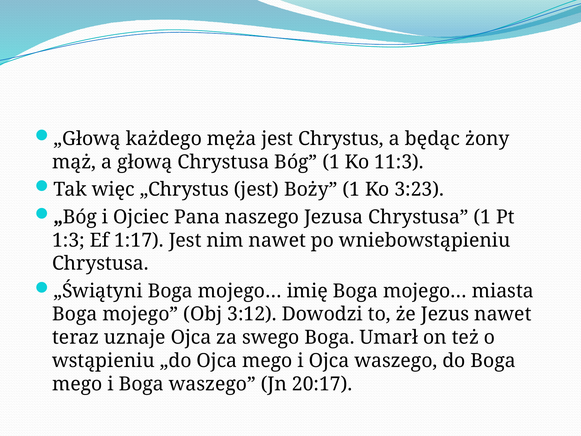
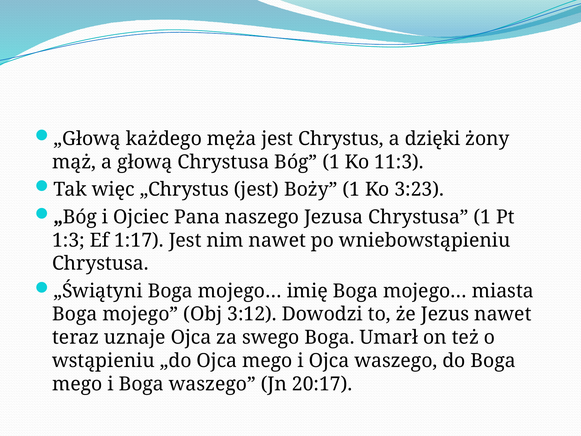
będąc: będąc -> dzięki
